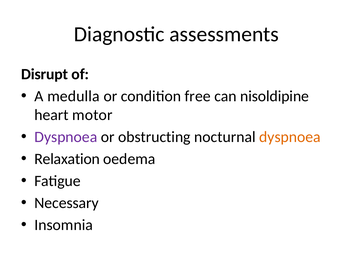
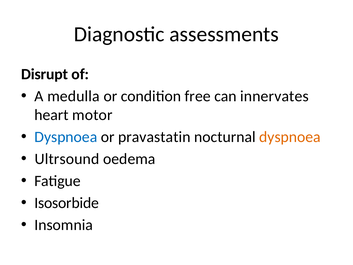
nisoldipine: nisoldipine -> innervates
Dyspnoea at (66, 137) colour: purple -> blue
obstructing: obstructing -> pravastatin
Relaxation: Relaxation -> Ultrsound
Necessary: Necessary -> Isosorbide
